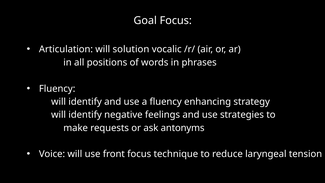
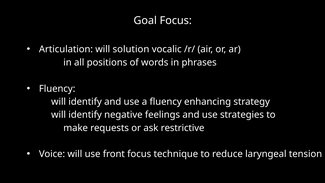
antonyms: antonyms -> restrictive
